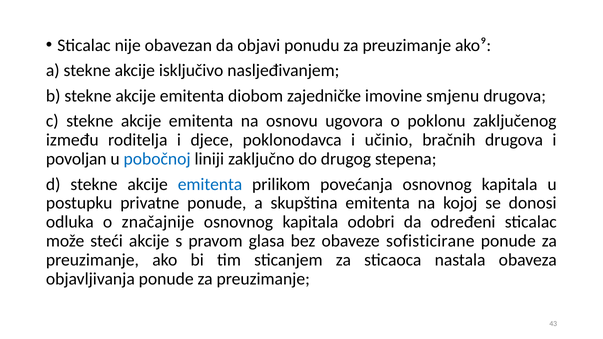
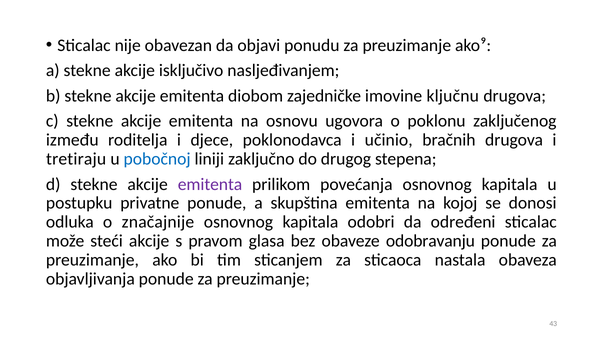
smjenu: smjenu -> ključnu
povoljan: povoljan -> tretiraju
emitenta at (210, 184) colour: blue -> purple
sofisticirane: sofisticirane -> odobravanju
